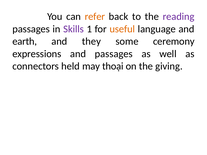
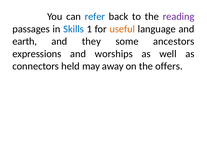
refer colour: orange -> blue
Skills colour: purple -> blue
ceremony: ceremony -> ancestors
and passages: passages -> worships
thoại: thoại -> away
giving: giving -> offers
